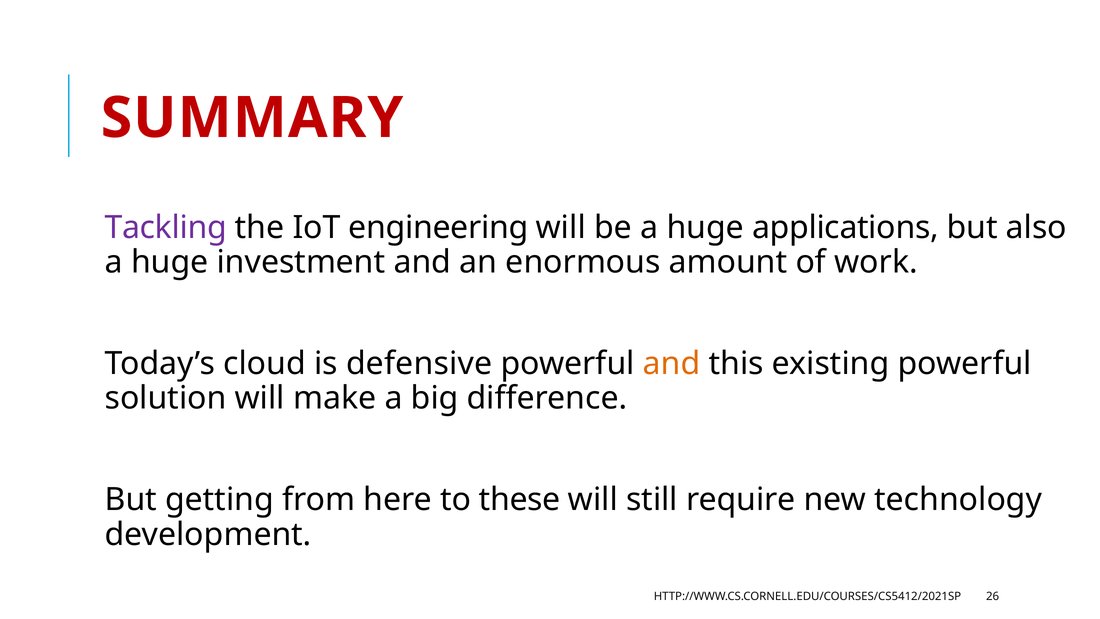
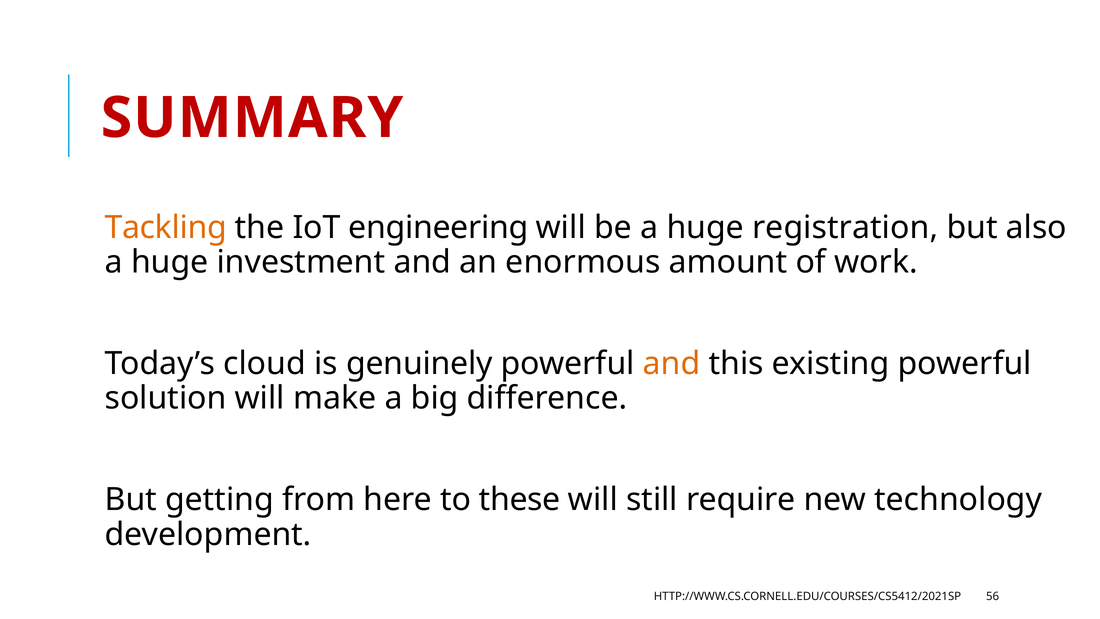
Tackling colour: purple -> orange
applications: applications -> registration
defensive: defensive -> genuinely
26: 26 -> 56
